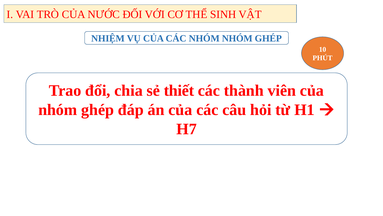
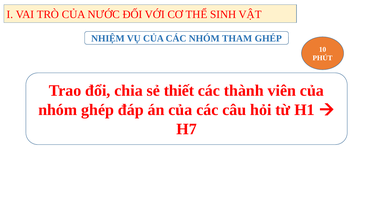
NHÓM NHÓM: NHÓM -> THAM
